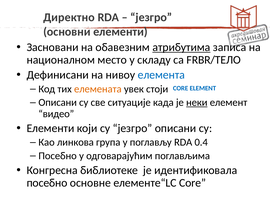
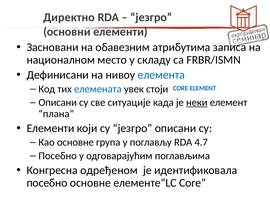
атрибутима underline: present -> none
FRBR/ТЕЛО: FRBR/ТЕЛО -> FRBR/ISMN
елемената colour: orange -> blue
видео: видео -> плана
Као линкова: линкова -> основне
0.4: 0.4 -> 4.7
библиотеке: библиотеке -> одређеном
